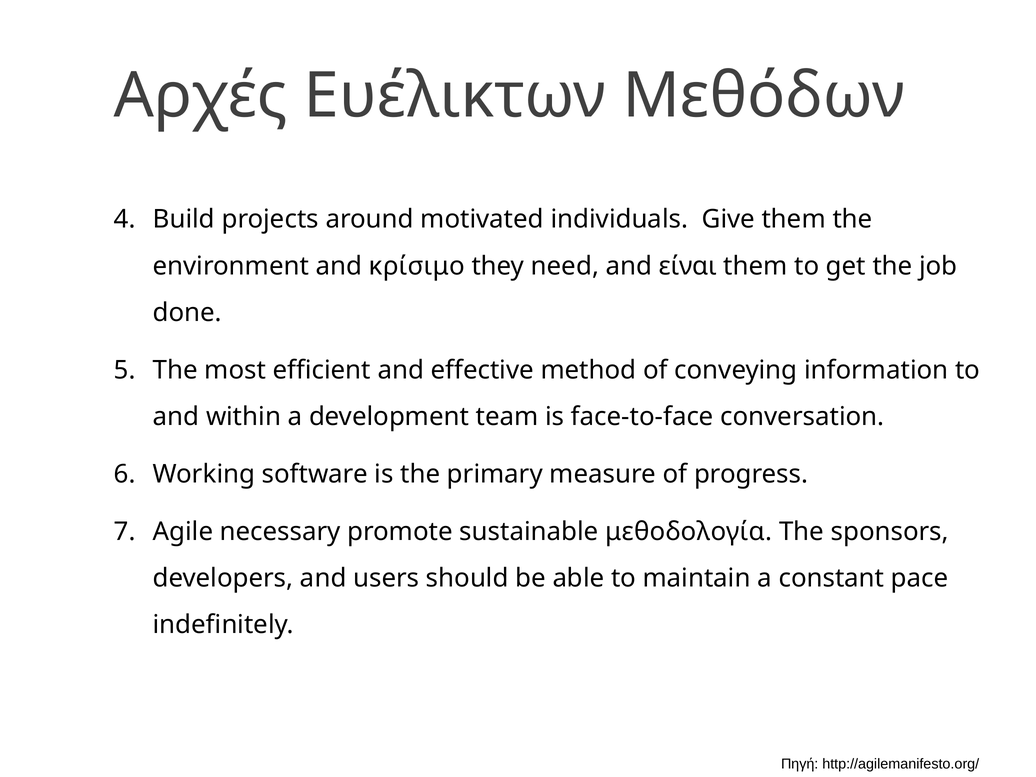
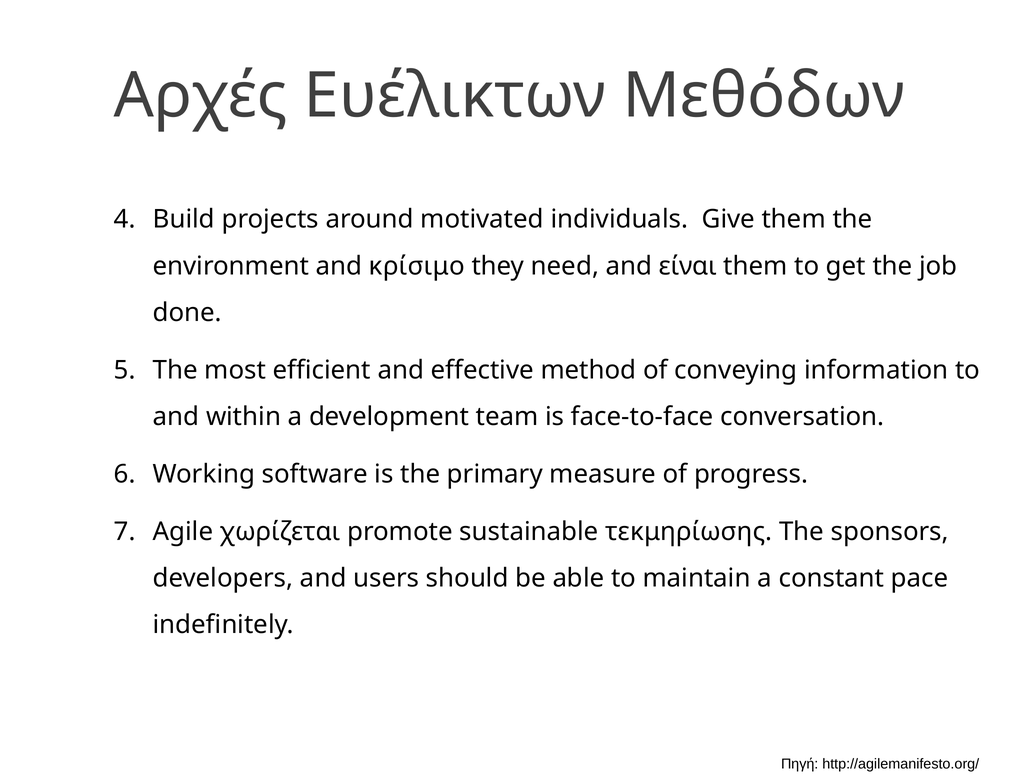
necessary: necessary -> χωρίζεται
μεθοδολογία: μεθοδολογία -> τεκμηρίωσης
